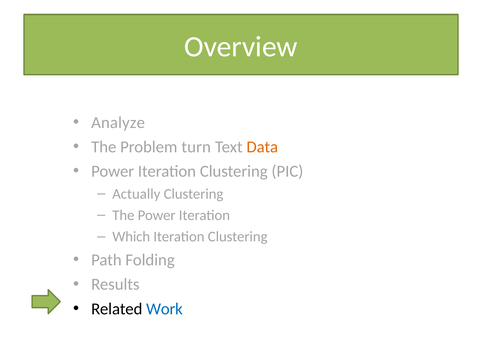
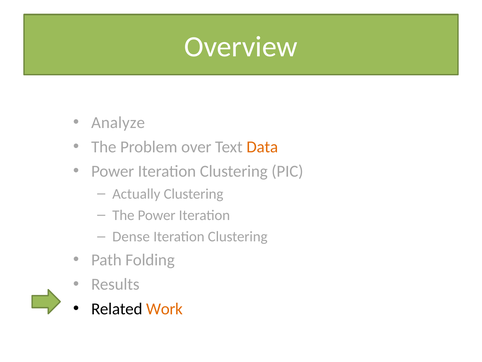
turn: turn -> over
Which: Which -> Dense
Work colour: blue -> orange
